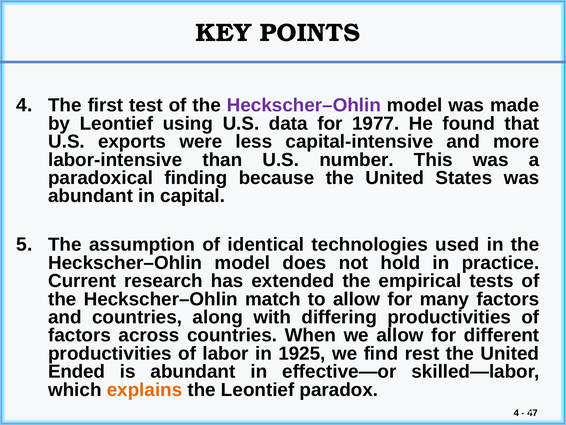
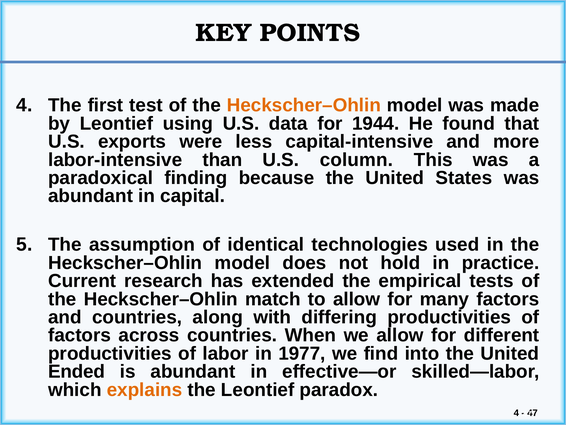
Heckscher–Ohlin at (304, 105) colour: purple -> orange
1977: 1977 -> 1944
number: number -> column
1925: 1925 -> 1977
rest: rest -> into
